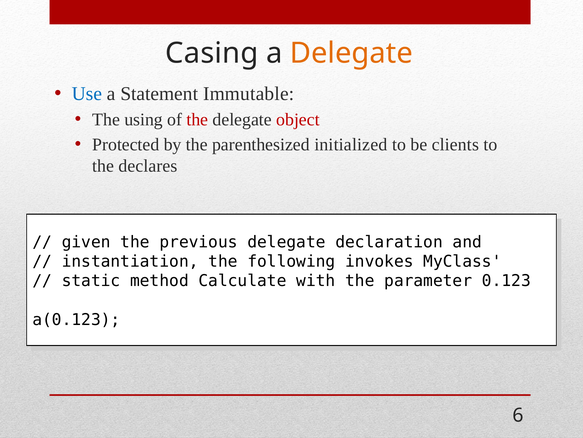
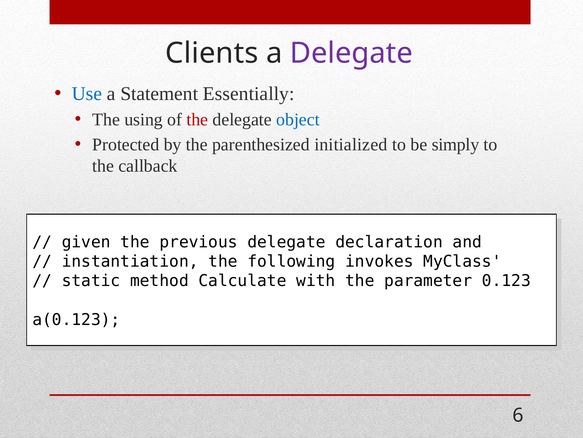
Casing: Casing -> Clients
Delegate at (351, 53) colour: orange -> purple
Immutable: Immutable -> Essentially
object colour: red -> blue
clients: clients -> simply
declares: declares -> callback
